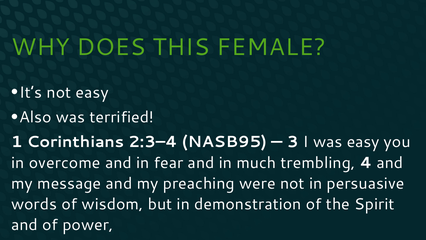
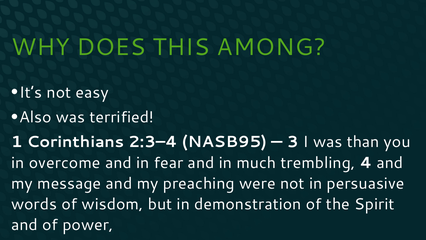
FEMALE: FEMALE -> AMONG
was easy: easy -> than
